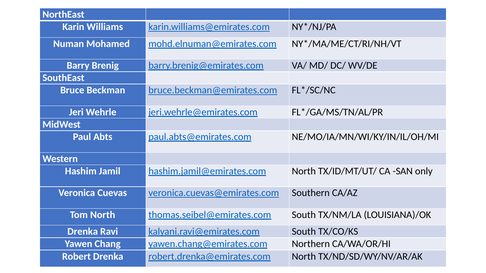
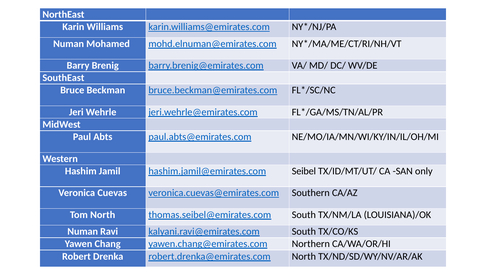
hashim.jamil@emirates.com North: North -> Seibel
Drenka at (83, 232): Drenka -> Numan
